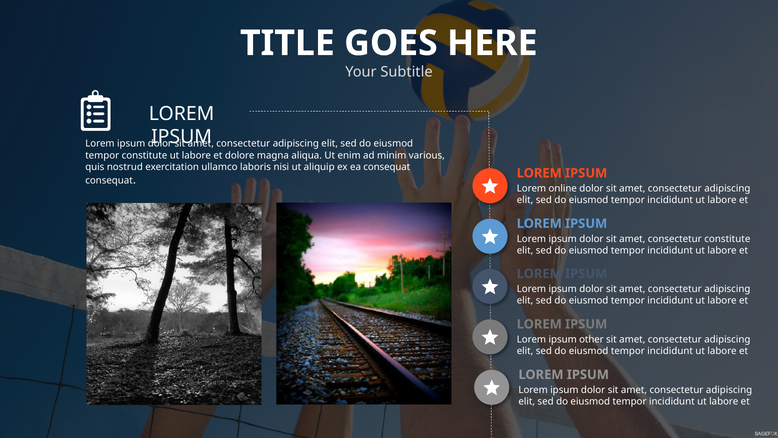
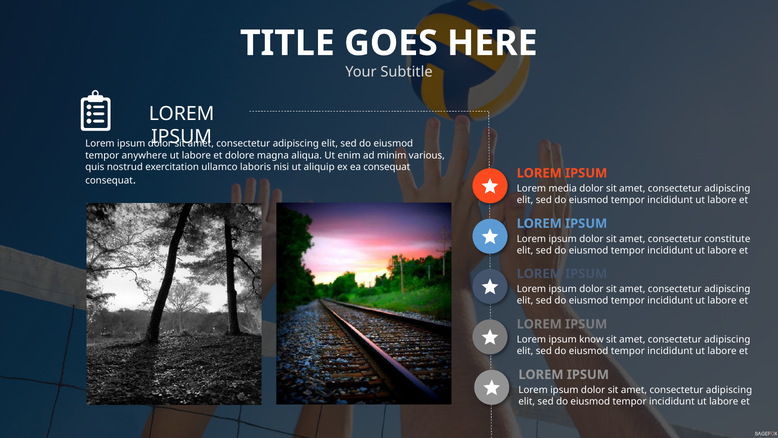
tempor constitute: constitute -> anywhere
online: online -> media
other: other -> know
